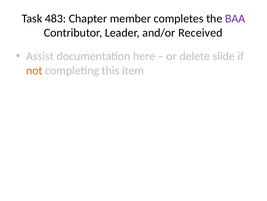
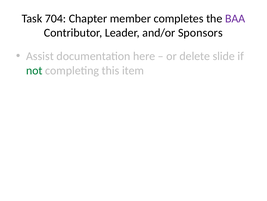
483: 483 -> 704
Received: Received -> Sponsors
not colour: orange -> green
